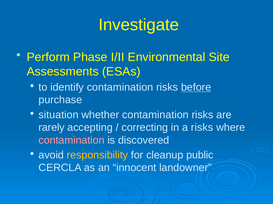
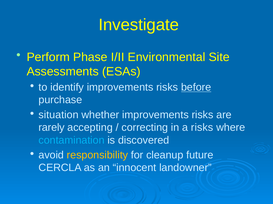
identify contamination: contamination -> improvements
whether contamination: contamination -> improvements
contamination at (72, 141) colour: pink -> light blue
public: public -> future
